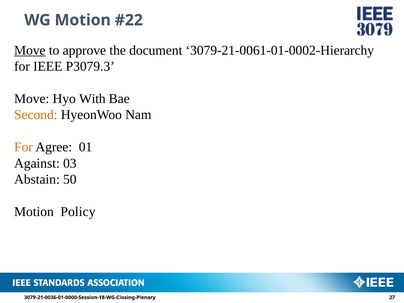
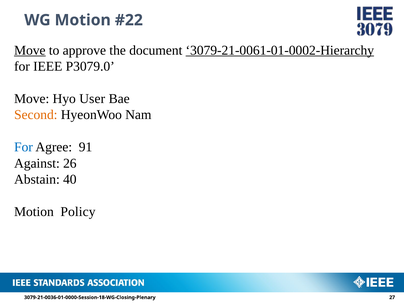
3079-21-0061-01-0002-Hierarchy underline: none -> present
P3079.3: P3079.3 -> P3079.0
With: With -> User
For at (24, 147) colour: orange -> blue
01: 01 -> 91
03: 03 -> 26
50: 50 -> 40
